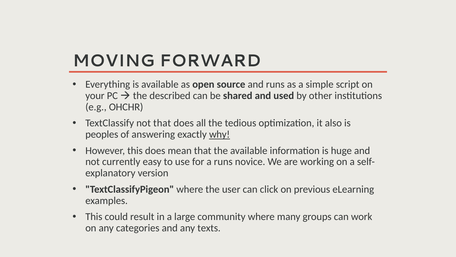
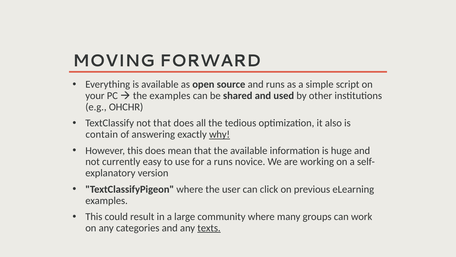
the described: described -> examples
peoples: peoples -> contain
texts underline: none -> present
